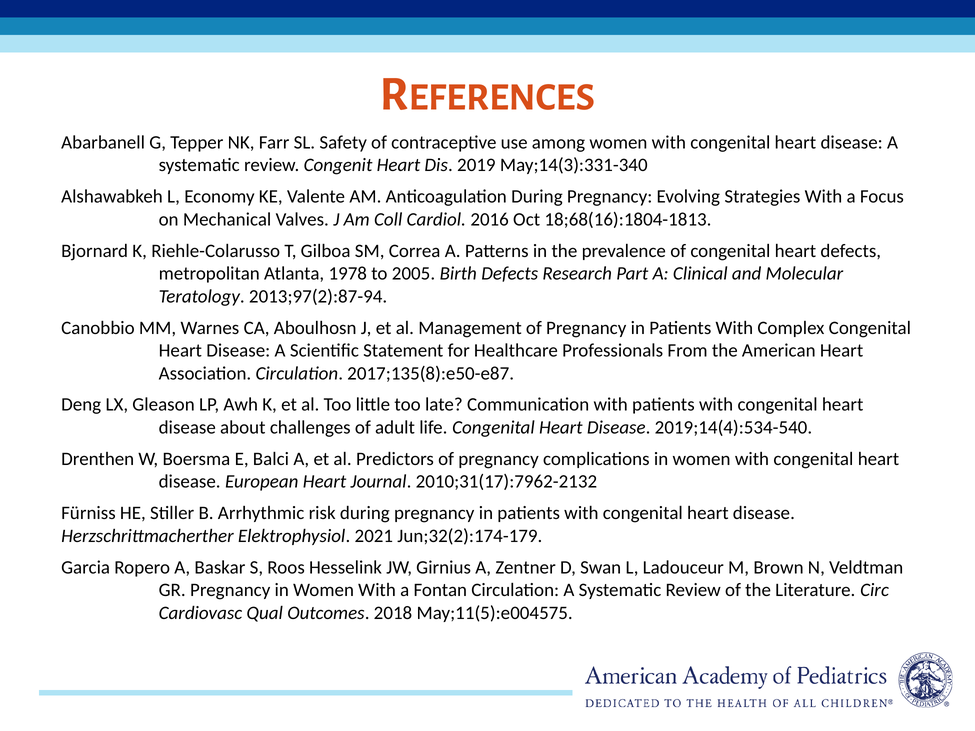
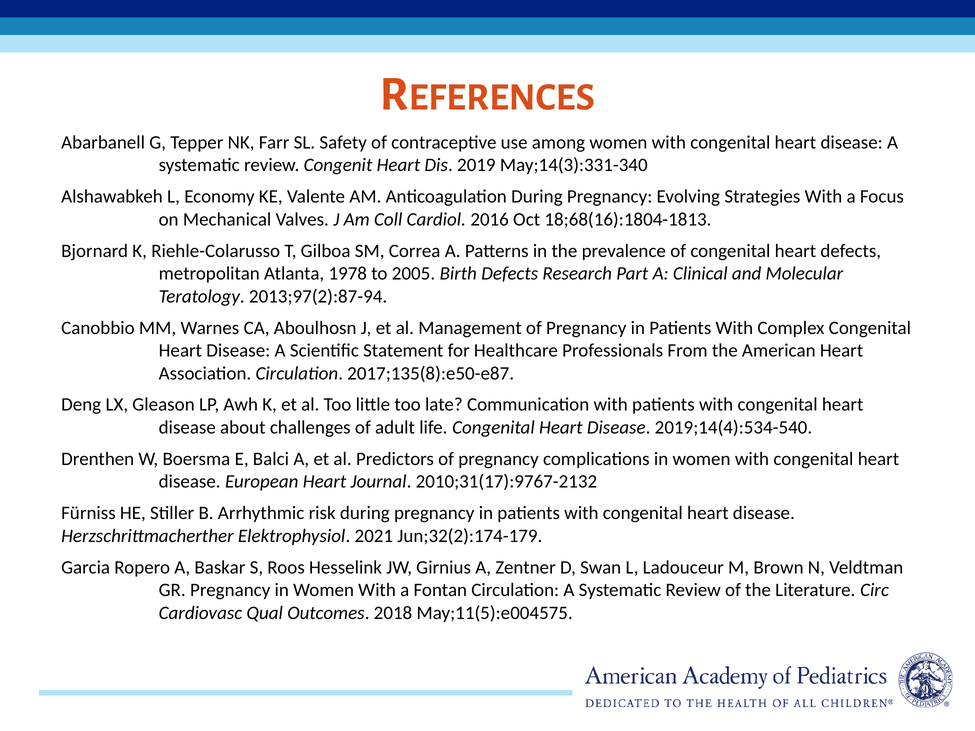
2010;31(17):7962-2132: 2010;31(17):7962-2132 -> 2010;31(17):9767-2132
